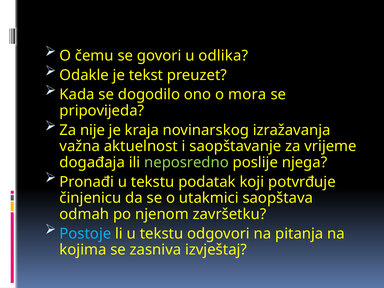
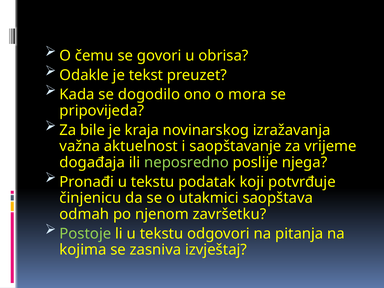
odlika: odlika -> obrisa
nije: nije -> bile
Postoje colour: light blue -> light green
